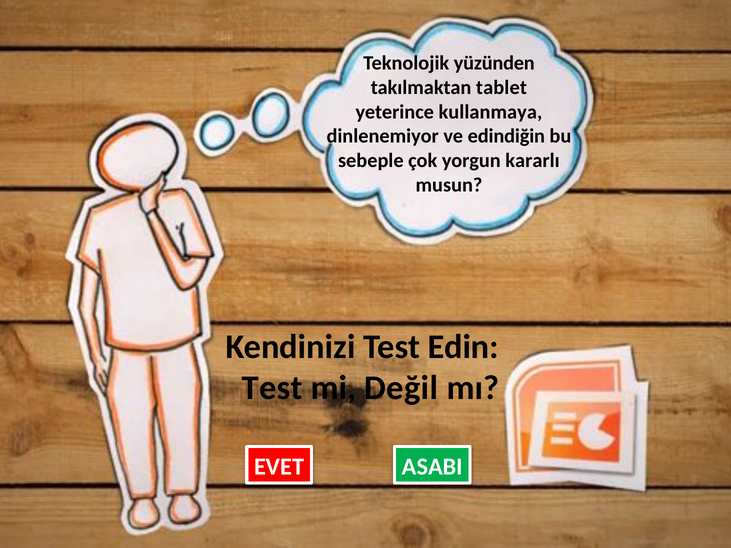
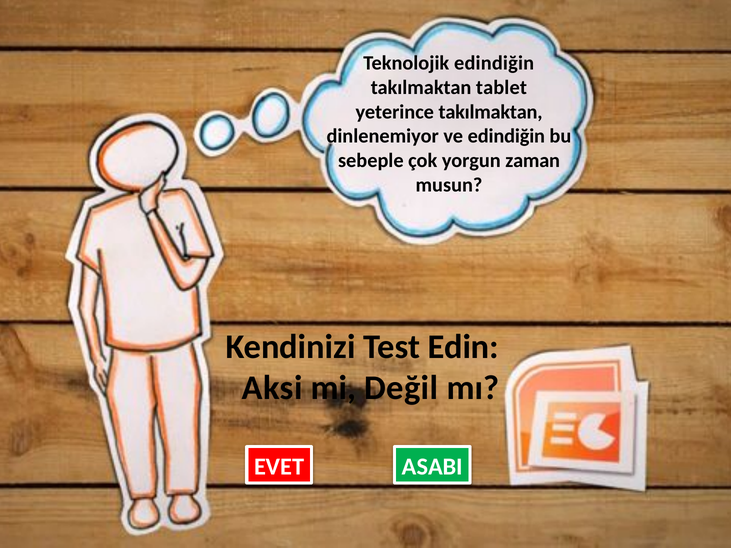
Teknolojik yüzünden: yüzünden -> edindiğin
yeterince kullanmaya: kullanmaya -> takılmaktan
kararlı: kararlı -> zaman
Test at (272, 388): Test -> Aksi
